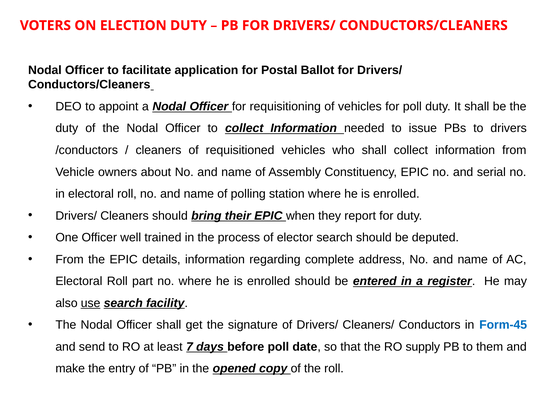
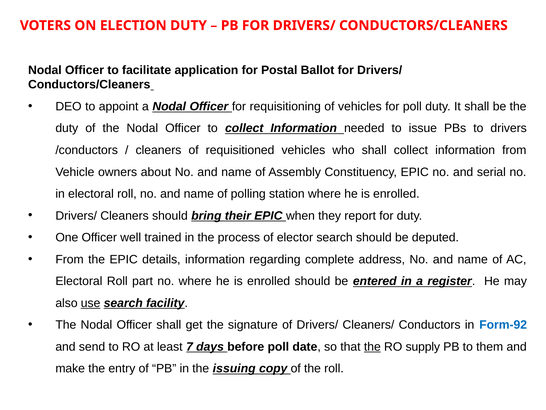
Form-45: Form-45 -> Form-92
the at (372, 346) underline: none -> present
opened: opened -> issuing
